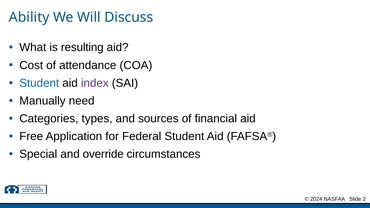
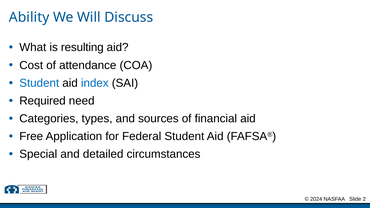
index colour: purple -> blue
Manually: Manually -> Required
override: override -> detailed
